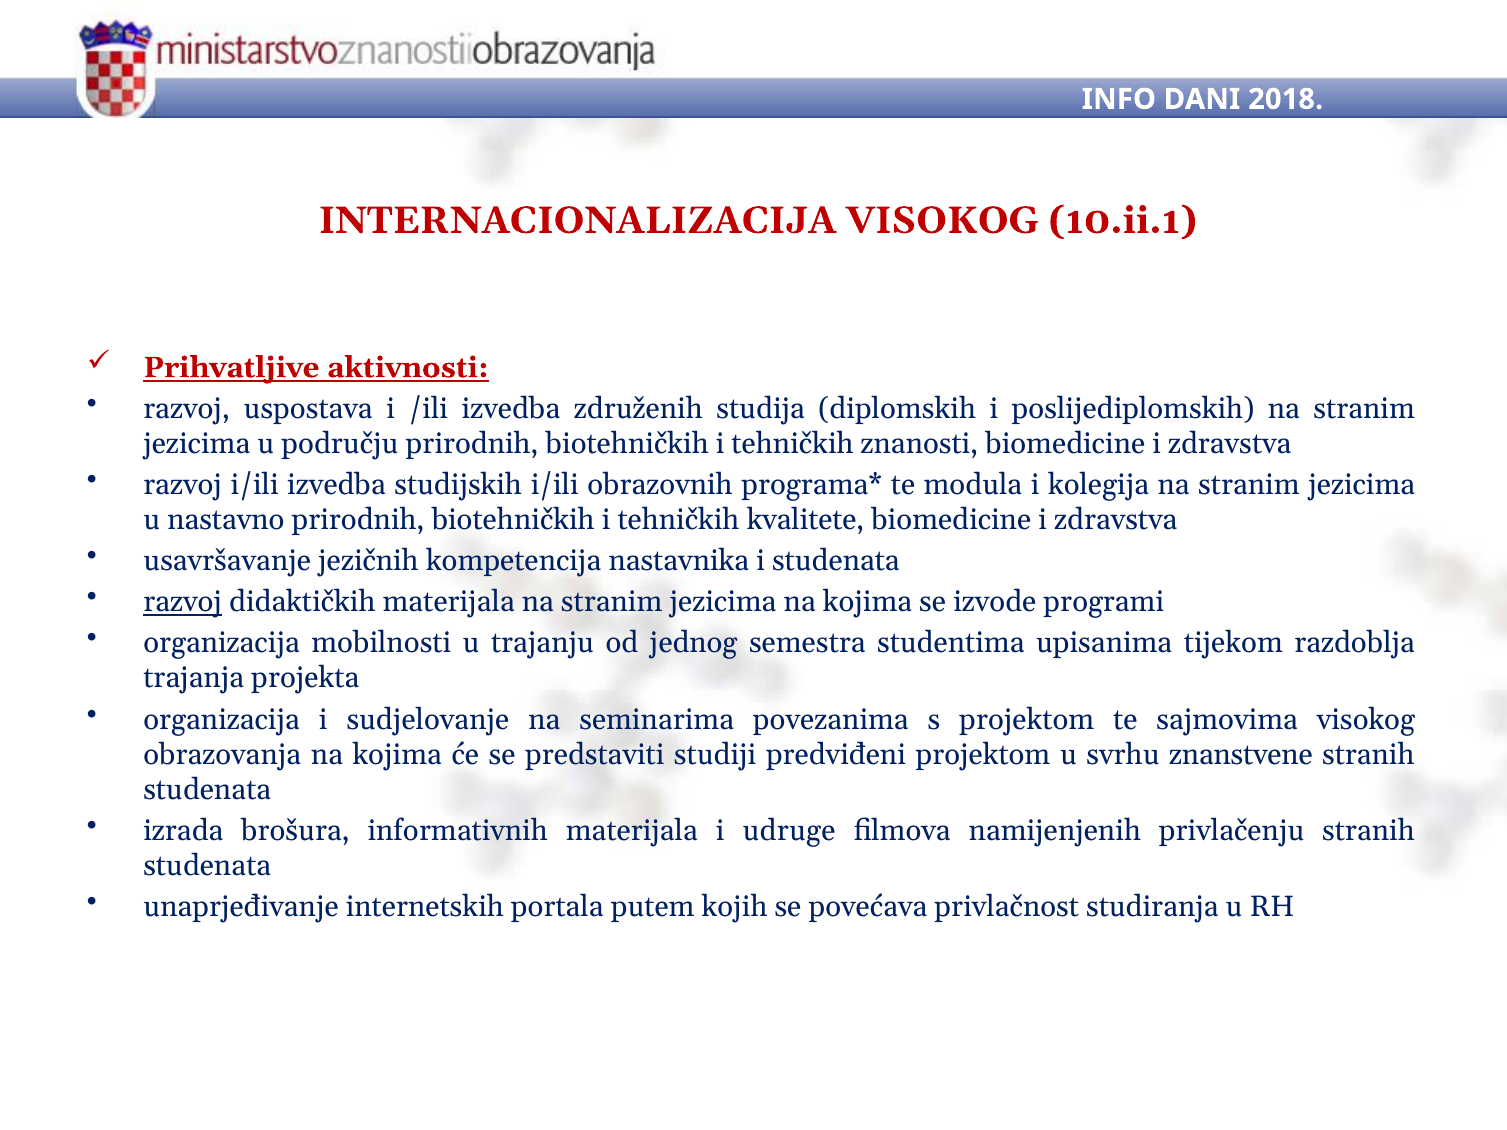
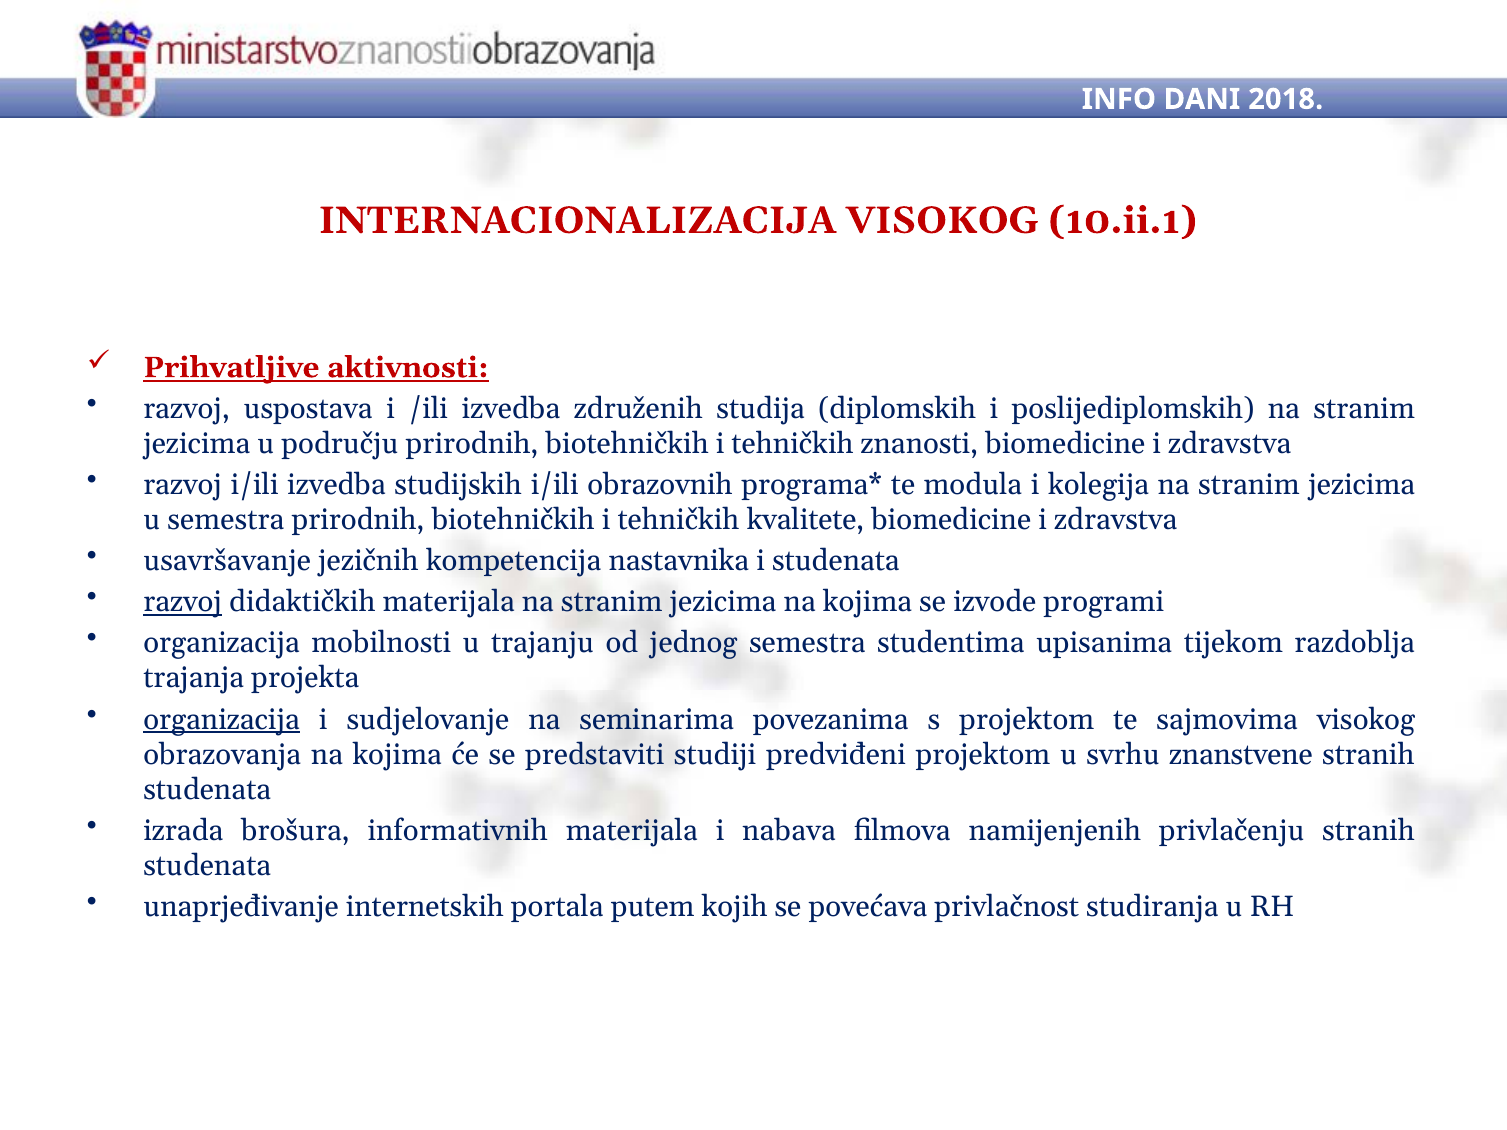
u nastavno: nastavno -> semestra
organizacija at (222, 720) underline: none -> present
udruge: udruge -> nabava
